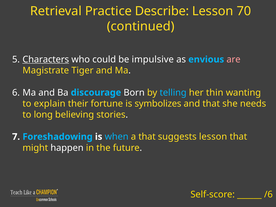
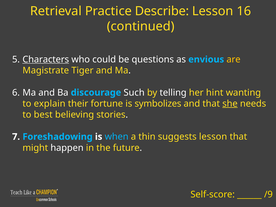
70: 70 -> 16
impulsive: impulsive -> questions
are colour: pink -> yellow
Born: Born -> Such
telling colour: light blue -> white
thin: thin -> hint
she underline: none -> present
long: long -> best
a that: that -> thin
/6: /6 -> /9
